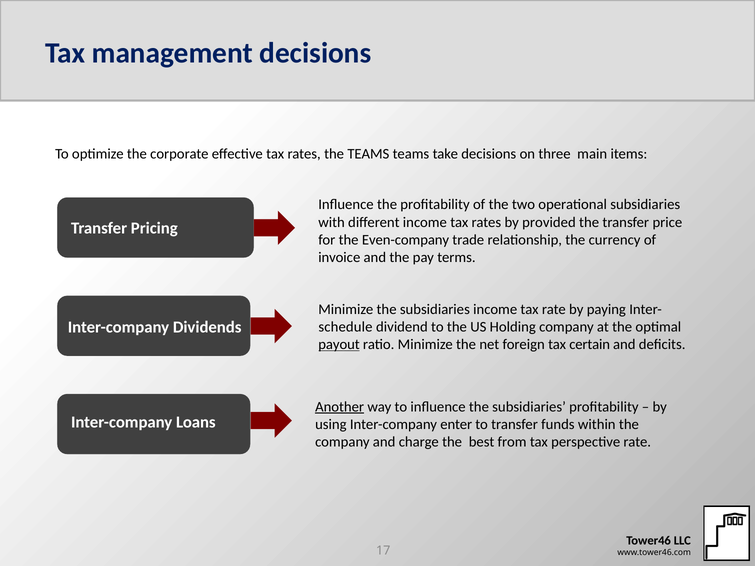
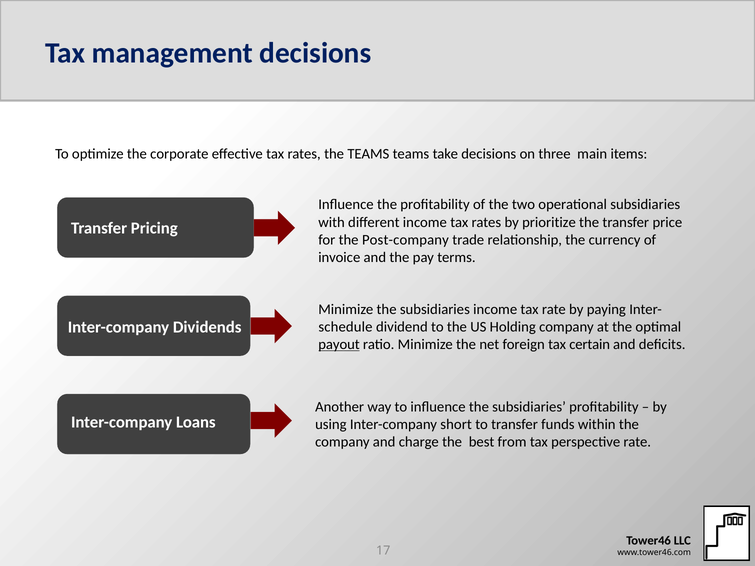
provided: provided -> prioritize
Even-company: Even-company -> Post-company
Another underline: present -> none
enter: enter -> short
